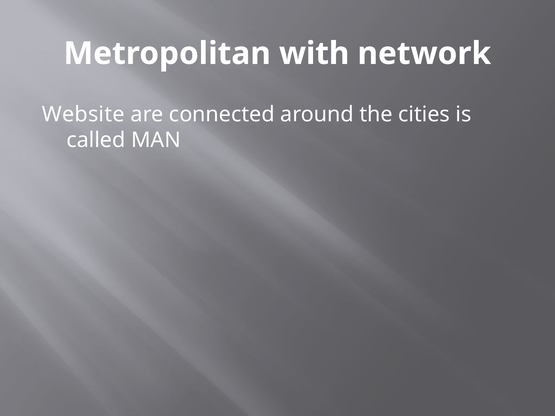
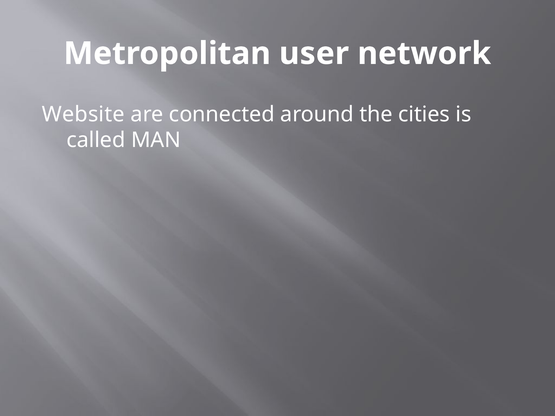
with: with -> user
